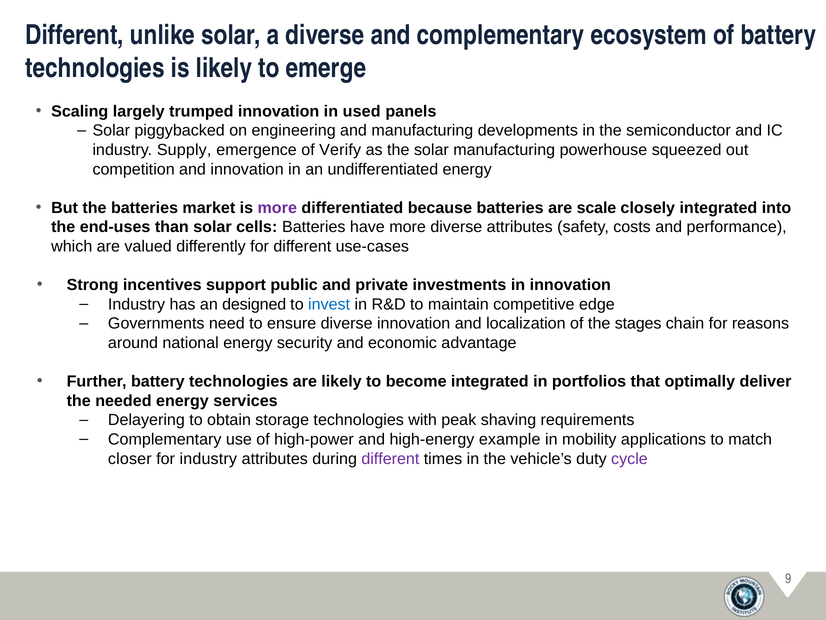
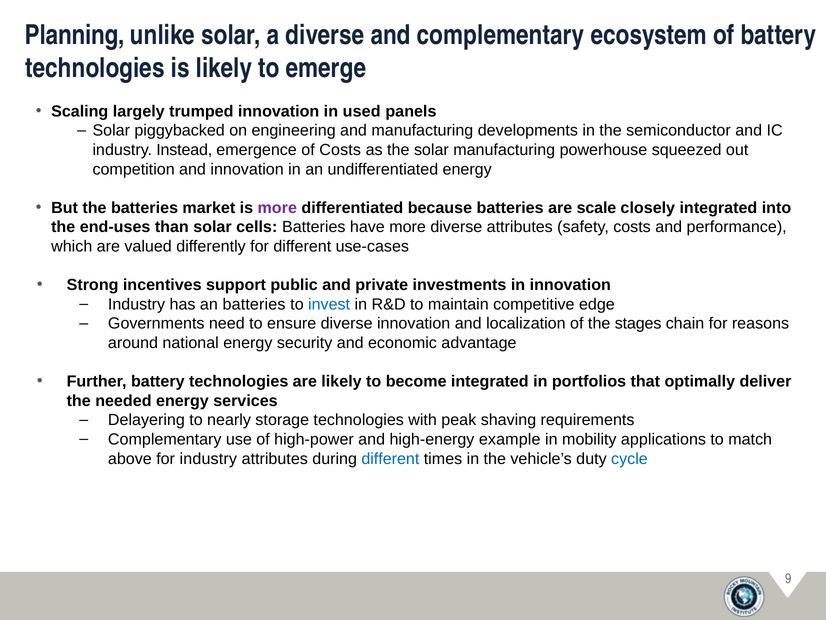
Different at (75, 35): Different -> Planning
Supply: Supply -> Instead
of Verify: Verify -> Costs
an designed: designed -> batteries
obtain: obtain -> nearly
closer: closer -> above
different at (390, 458) colour: purple -> blue
cycle colour: purple -> blue
